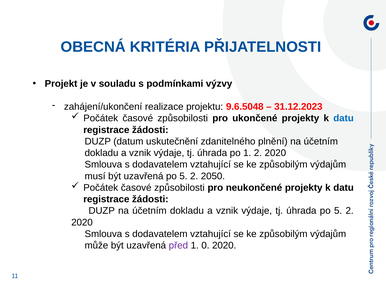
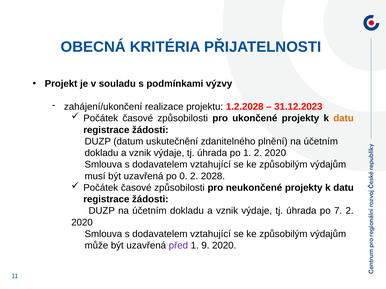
9.6.5048: 9.6.5048 -> 1.2.2028
datu at (344, 119) colour: blue -> orange
uzavřená po 5: 5 -> 0
2050: 2050 -> 2028
úhrada po 5: 5 -> 7
0: 0 -> 9
